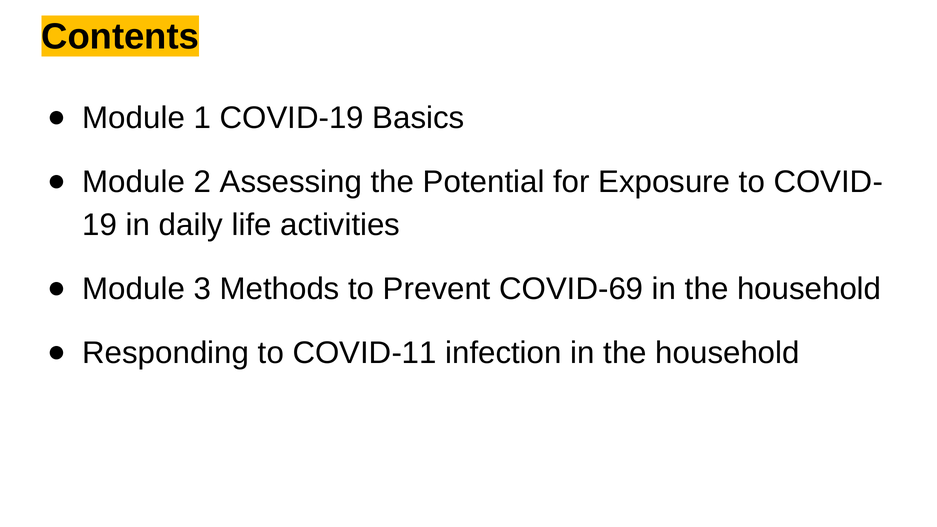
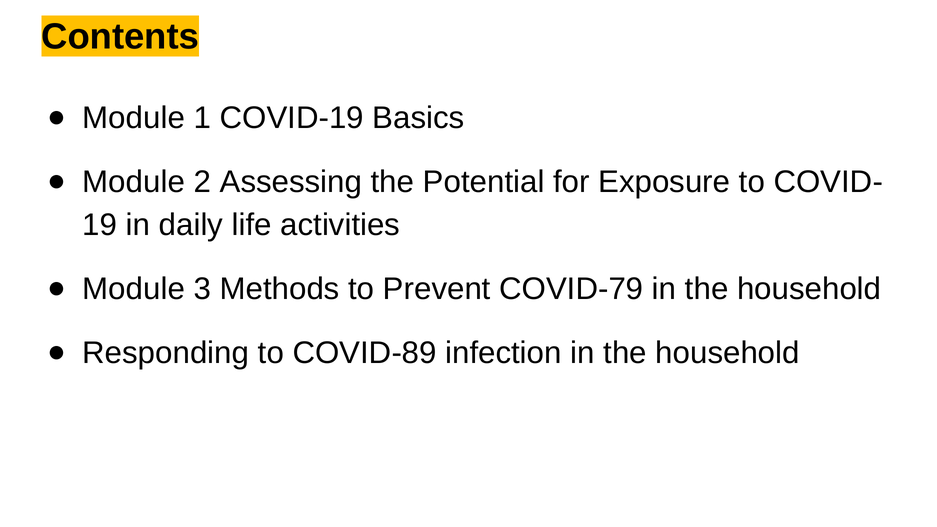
COVID-69: COVID-69 -> COVID-79
COVID-11: COVID-11 -> COVID-89
